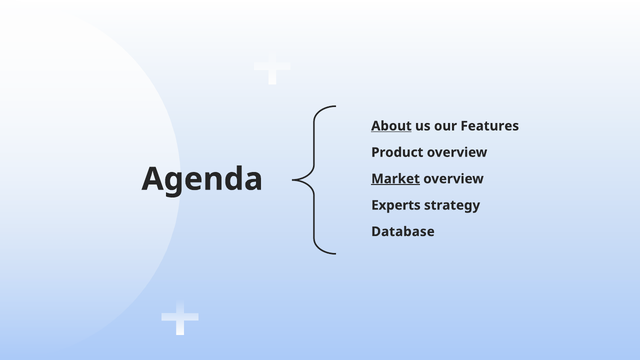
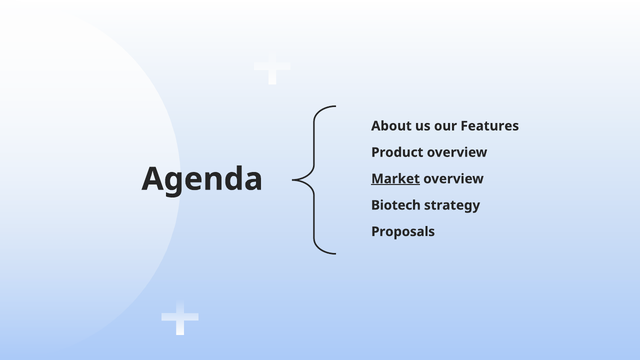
About underline: present -> none
Experts: Experts -> Biotech
Database: Database -> Proposals
